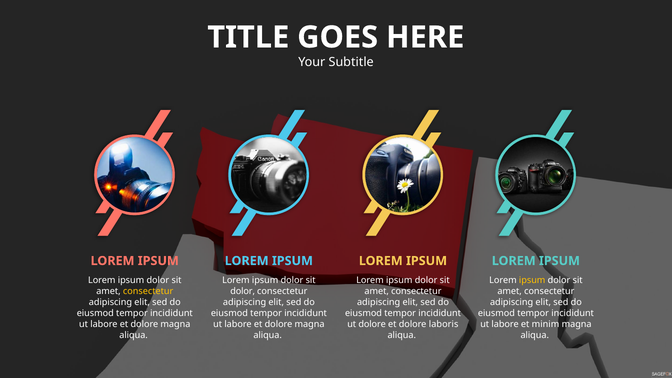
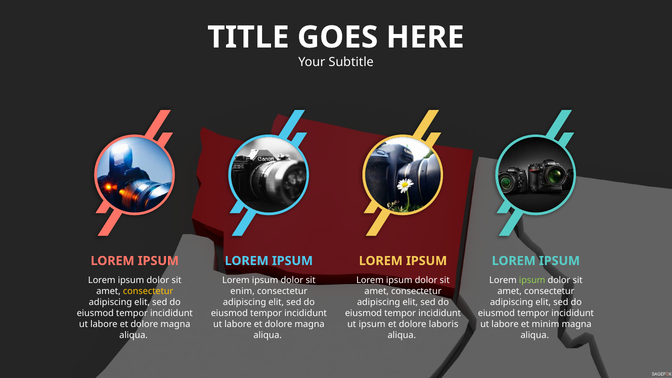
ipsum at (532, 280) colour: yellow -> light green
dolor at (243, 291): dolor -> enim
ut dolore: dolore -> ipsum
